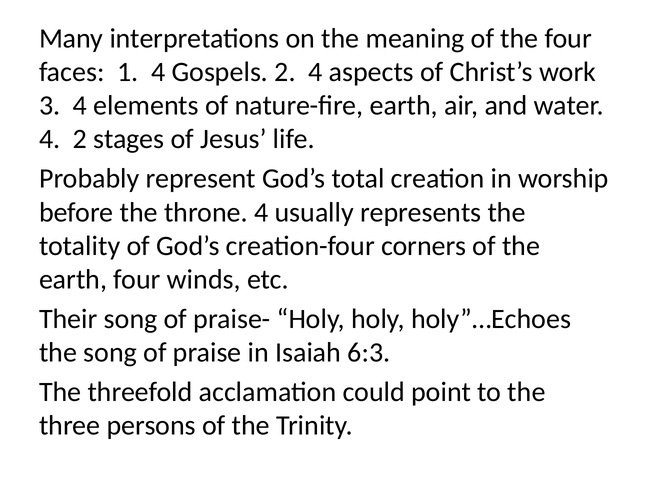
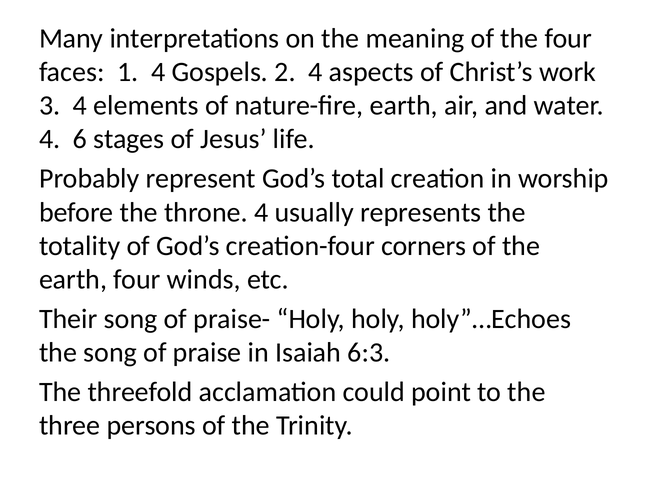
4 2: 2 -> 6
